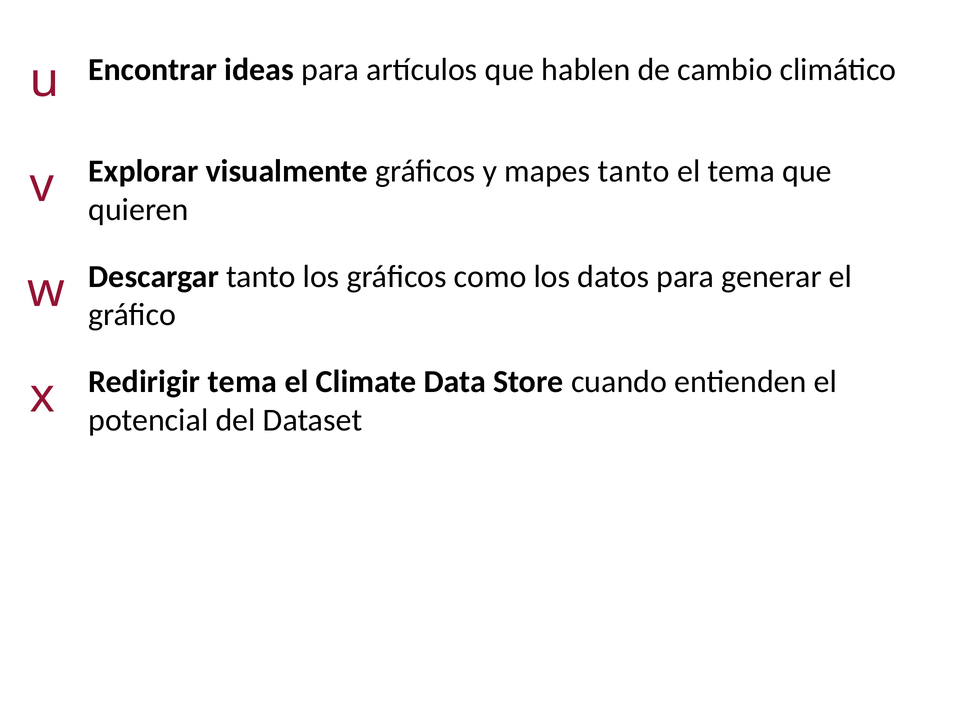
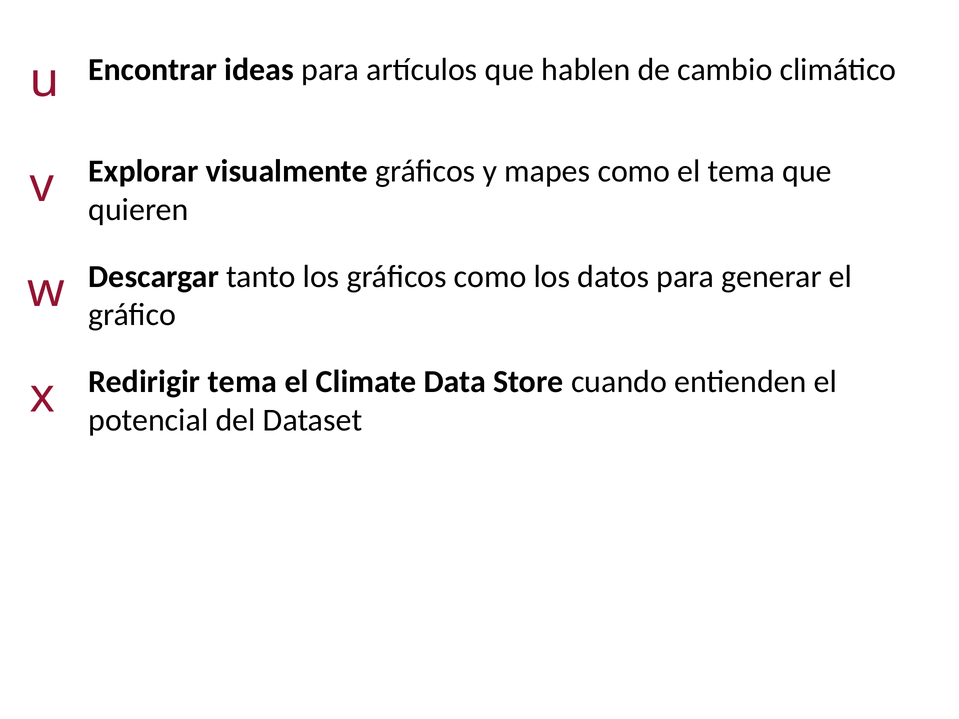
mapes tanto: tanto -> como
